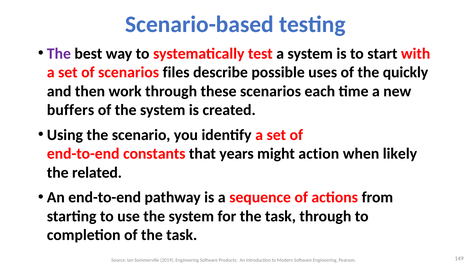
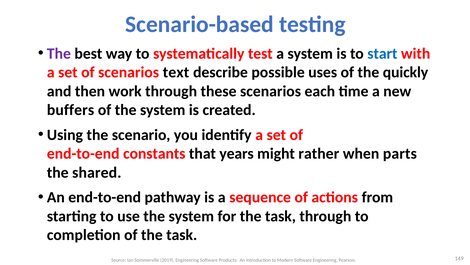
start colour: black -> blue
files: files -> text
action: action -> rather
likely: likely -> parts
related: related -> shared
